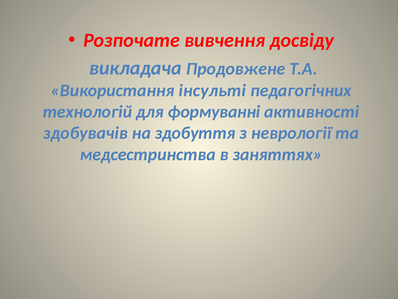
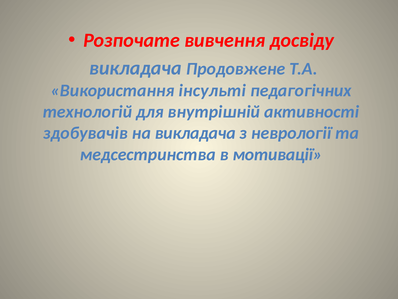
формуванні: формуванні -> внутрішній
на здобуття: здобуття -> викладача
заняттях: заняттях -> мотивації
